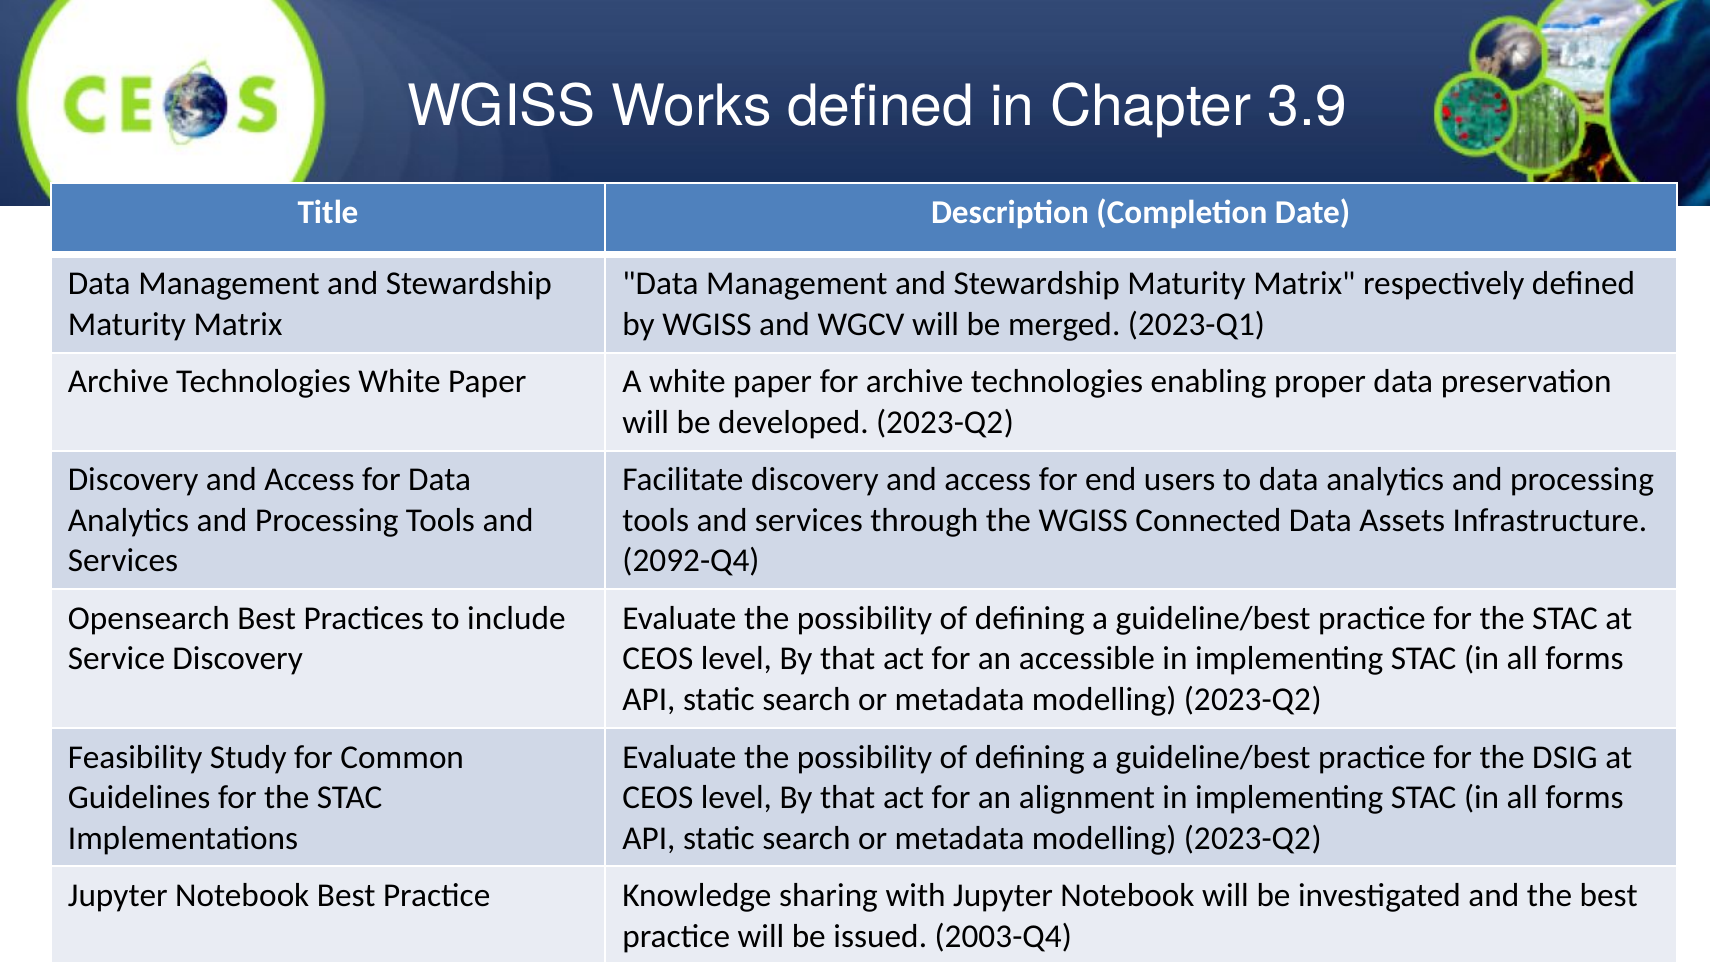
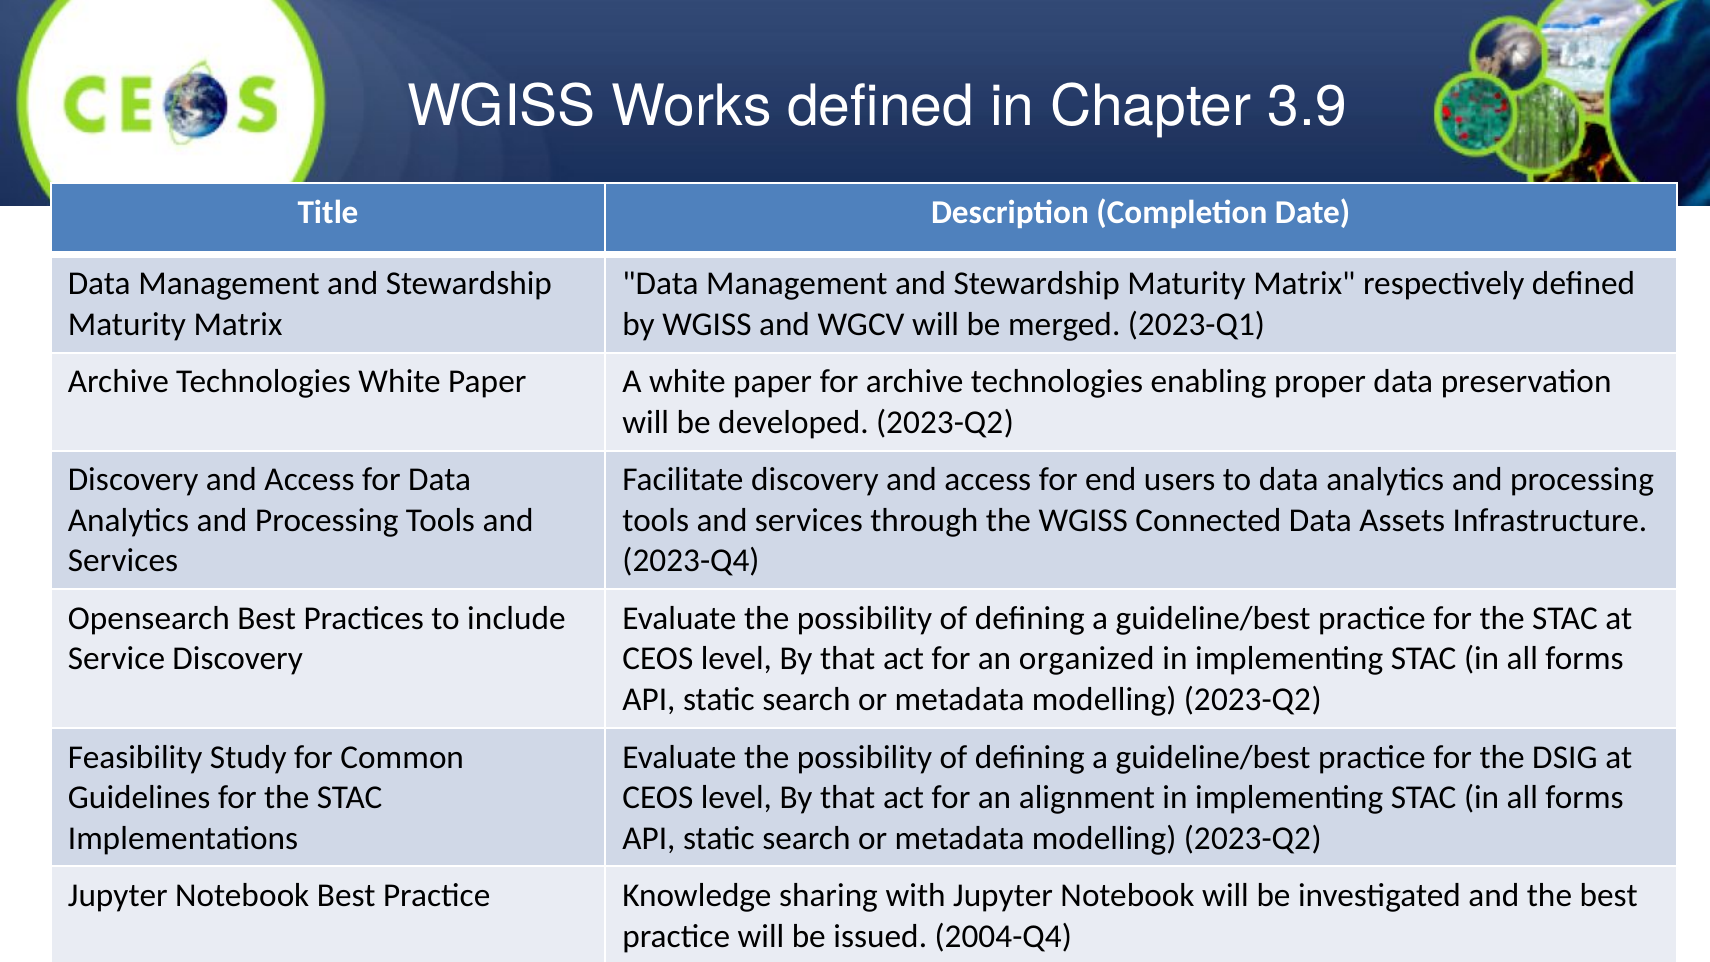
2092-Q4: 2092-Q4 -> 2023-Q4
accessible: accessible -> organized
2003-Q4: 2003-Q4 -> 2004-Q4
